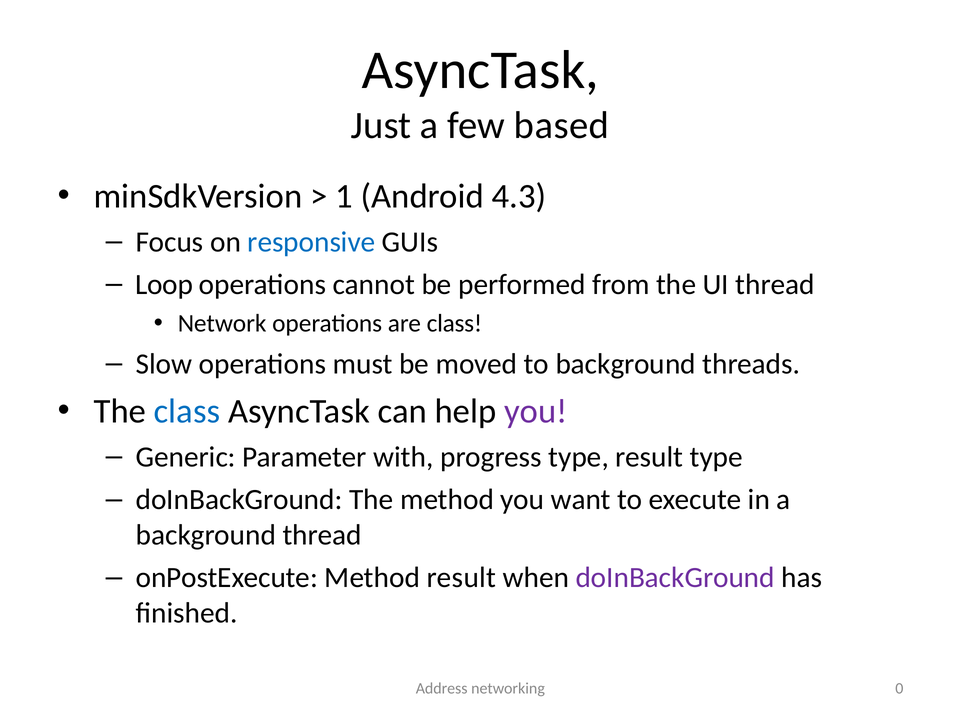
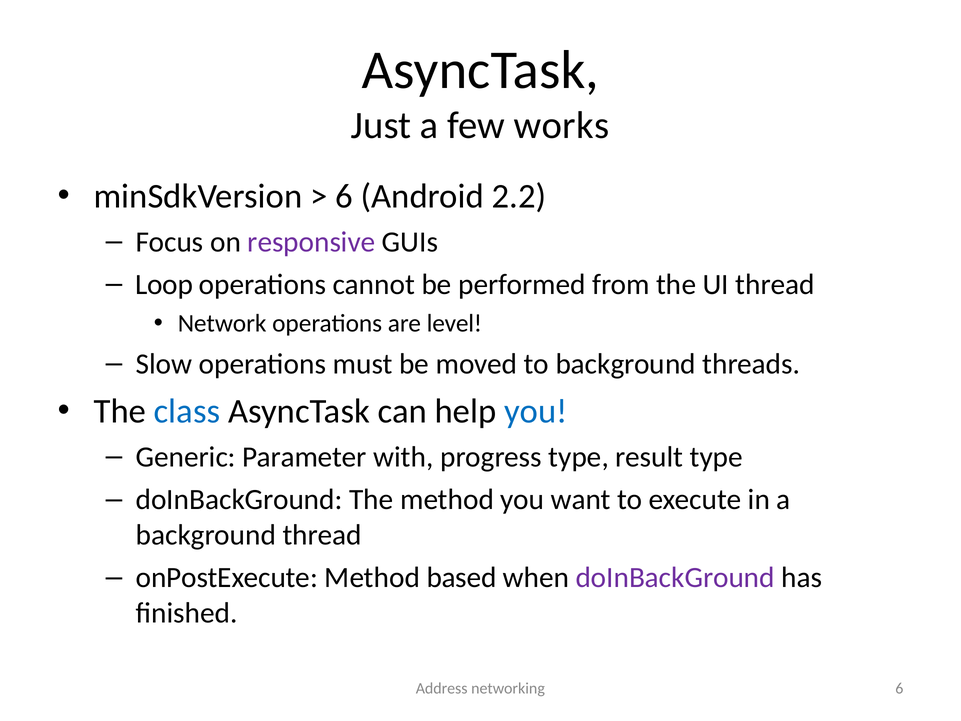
based: based -> works
1 at (344, 196): 1 -> 6
4.3: 4.3 -> 2.2
responsive colour: blue -> purple
are class: class -> level
you at (536, 411) colour: purple -> blue
Method result: result -> based
networking 0: 0 -> 6
